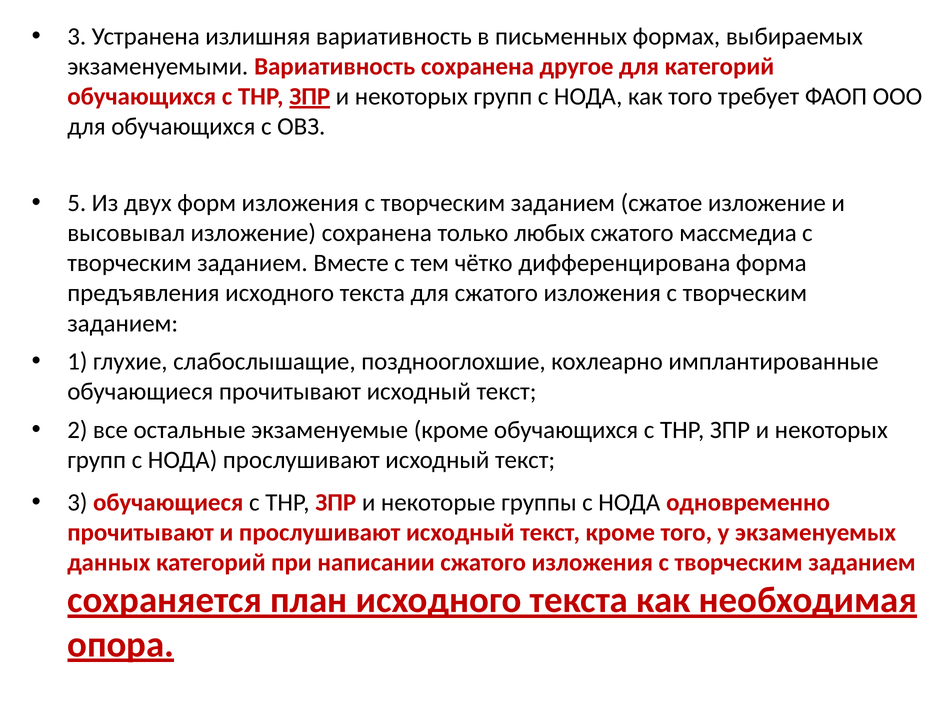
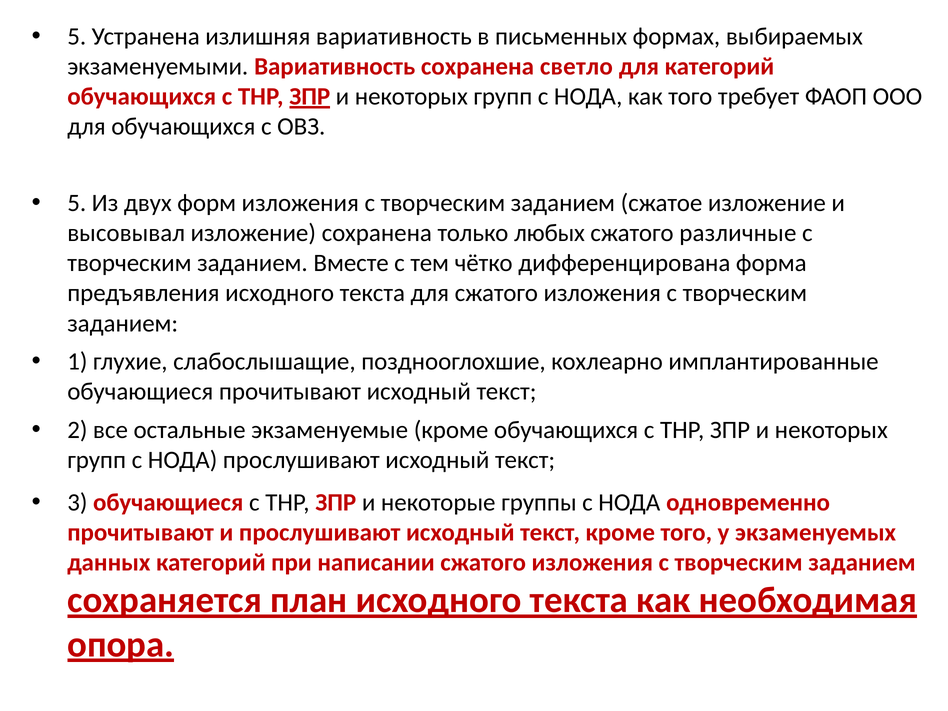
3 at (77, 36): 3 -> 5
другое: другое -> светло
массмедиа: массмедиа -> различные
